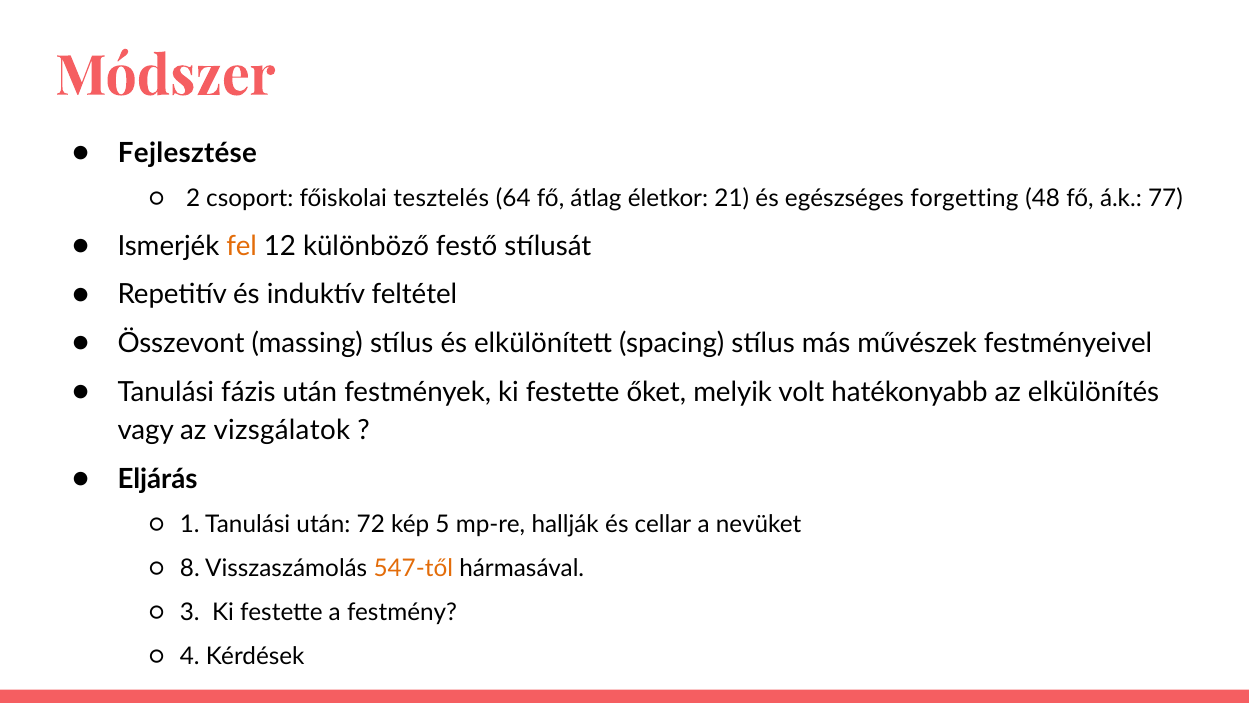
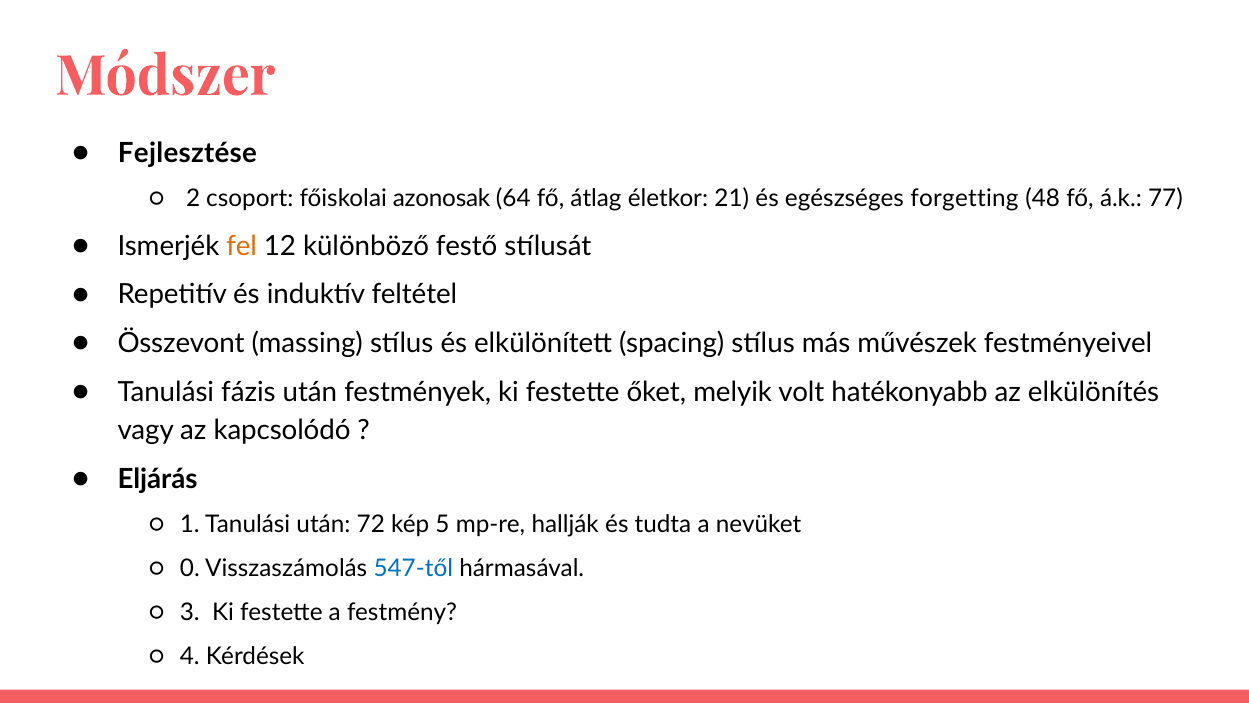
tesztelés: tesztelés -> azonosak
vizsgálatok: vizsgálatok -> kapcsolódó
cellar: cellar -> tudta
8: 8 -> 0
547-től colour: orange -> blue
